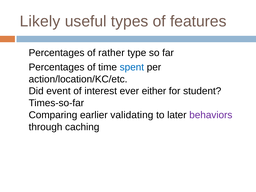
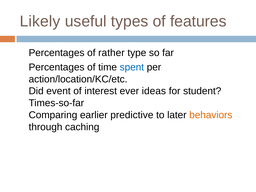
either: either -> ideas
validating: validating -> predictive
behaviors colour: purple -> orange
